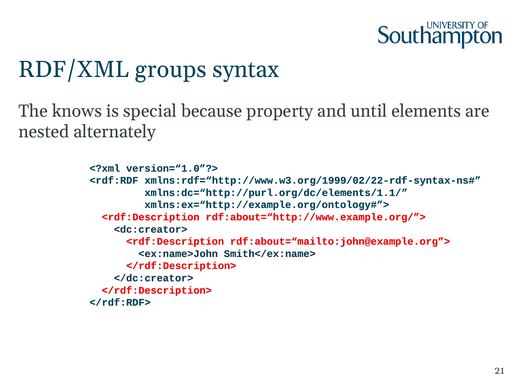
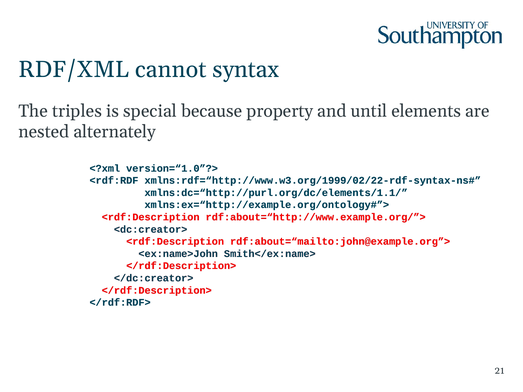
groups: groups -> cannot
knows: knows -> triples
